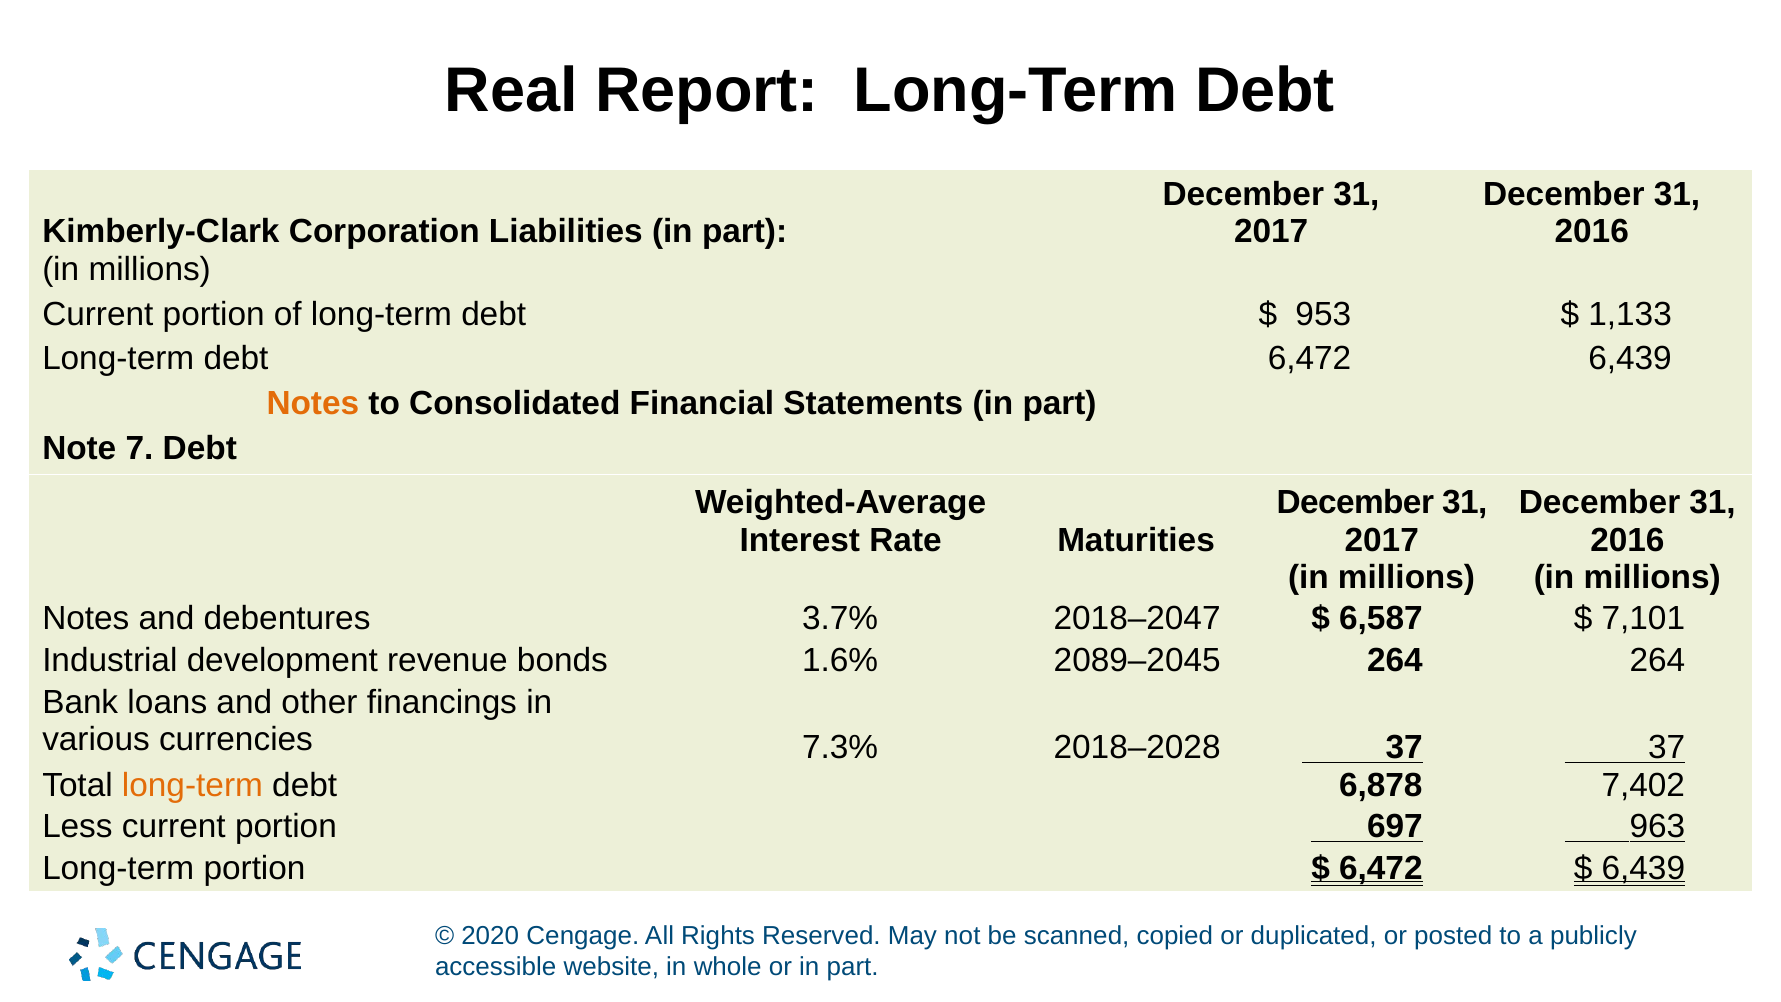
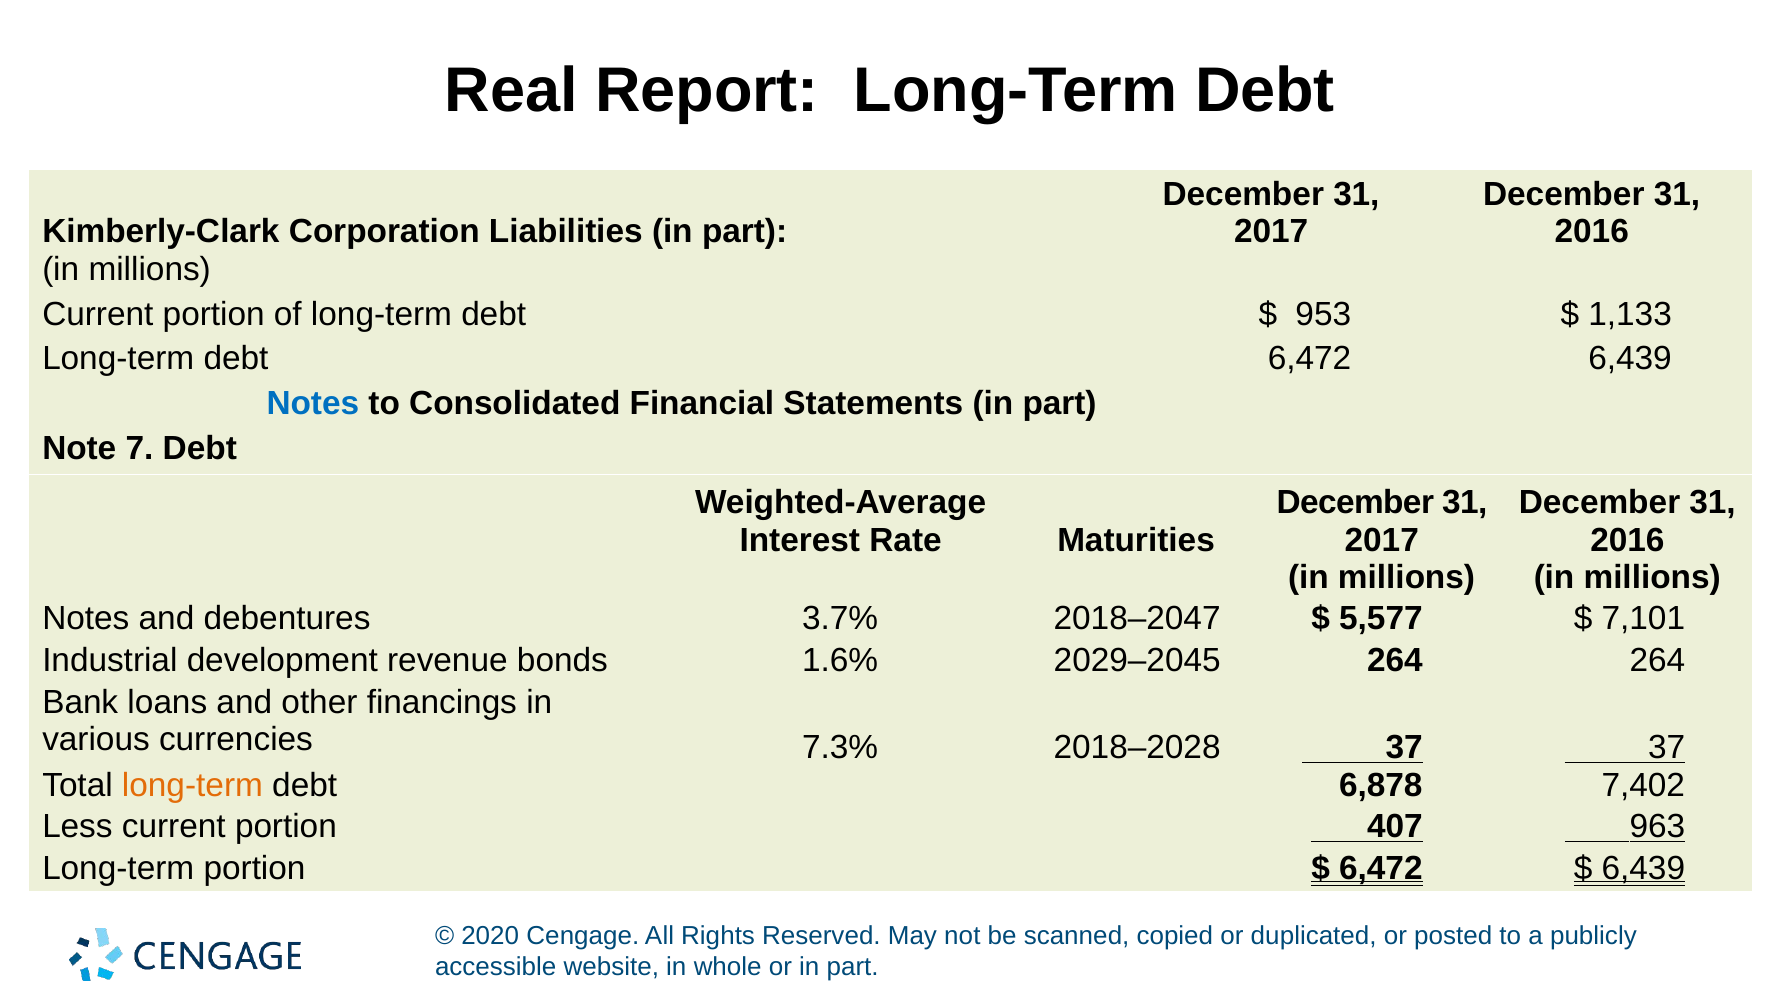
Notes at (313, 404) colour: orange -> blue
6,587: 6,587 -> 5,577
2089–2045: 2089–2045 -> 2029–2045
697: 697 -> 407
